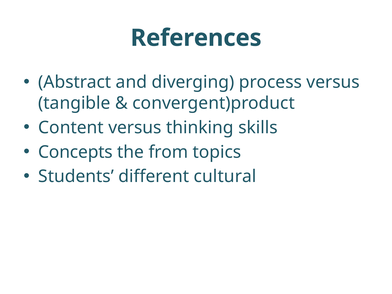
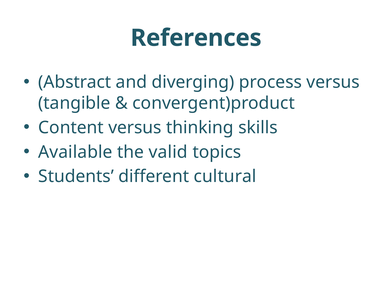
Concepts: Concepts -> Available
from: from -> valid
